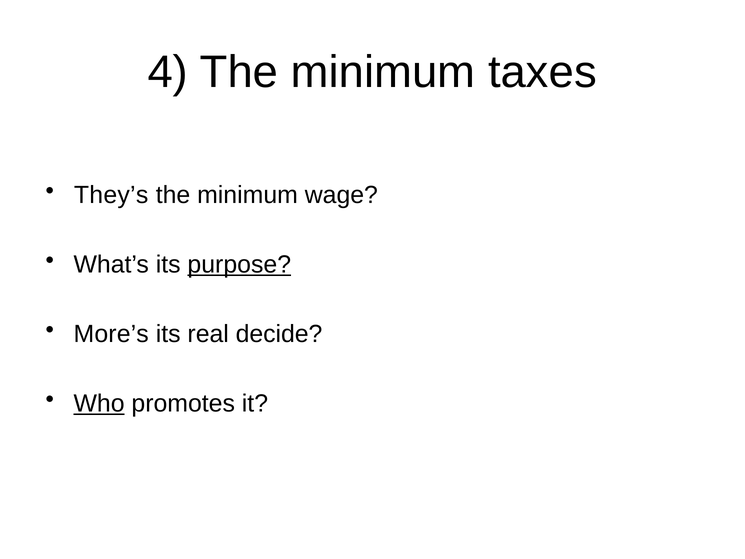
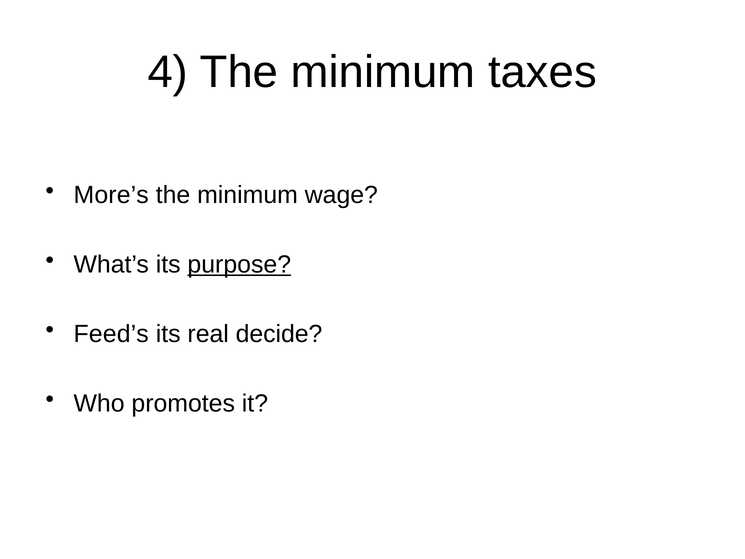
They’s: They’s -> More’s
More’s: More’s -> Feed’s
Who underline: present -> none
